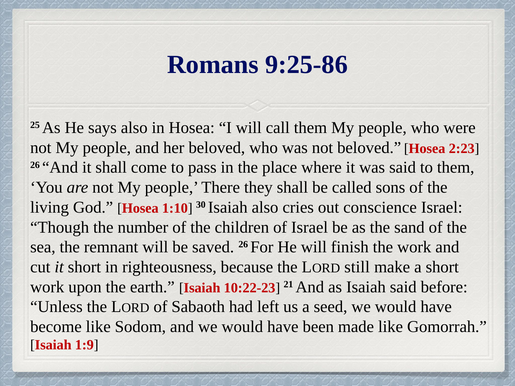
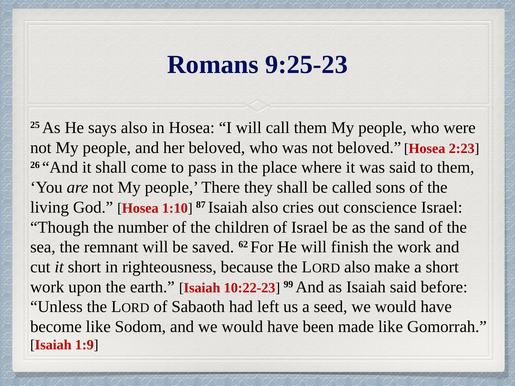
9:25-86: 9:25-86 -> 9:25-23
30: 30 -> 87
saved 26: 26 -> 62
still at (357, 267): still -> also
21: 21 -> 99
